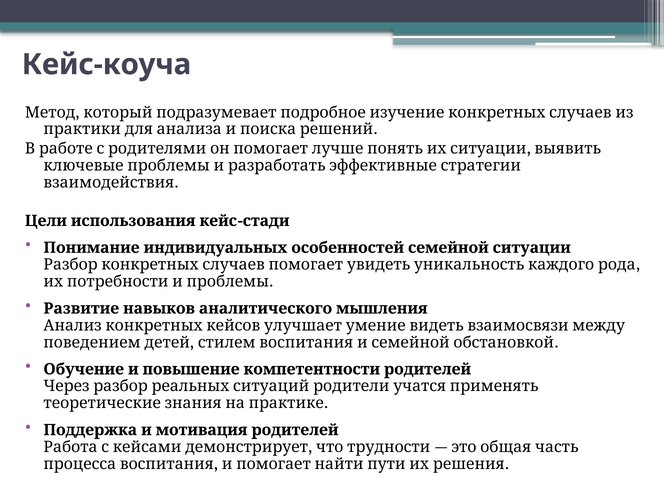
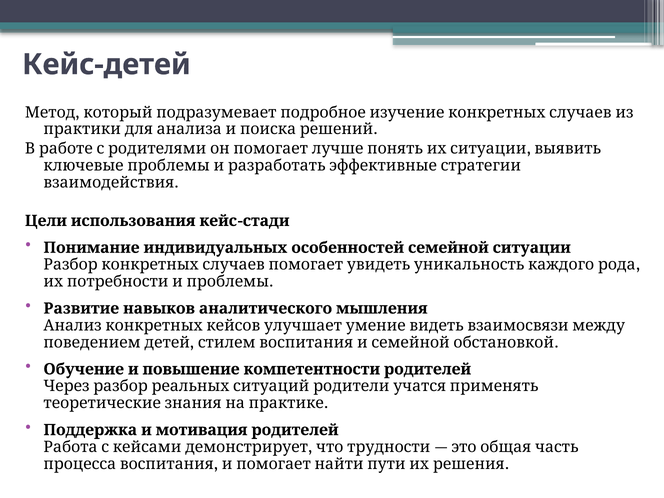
Кейс-коуча: Кейс-коуча -> Кейс-детей
